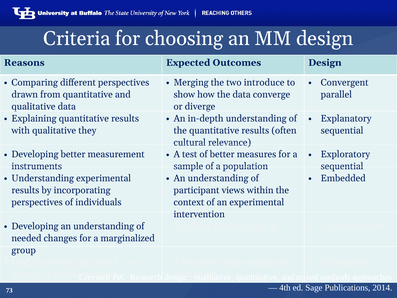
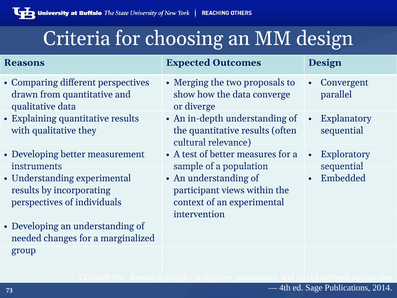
introduce: introduce -> proposals
